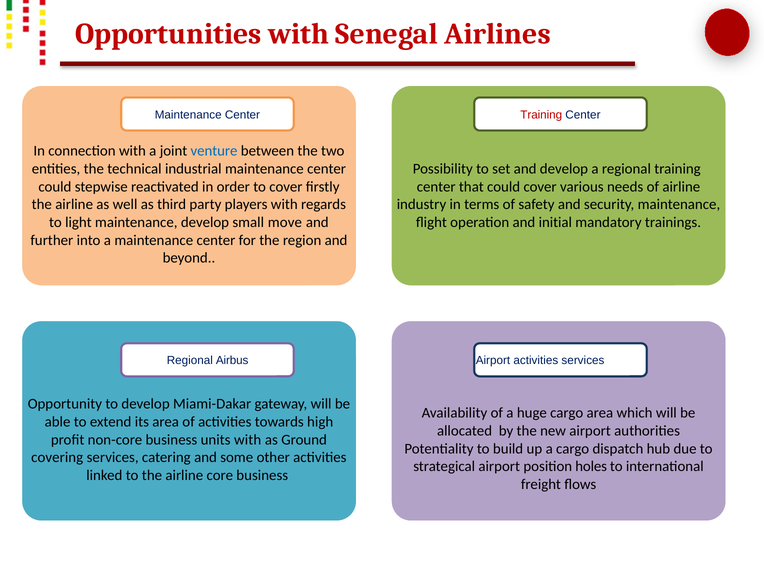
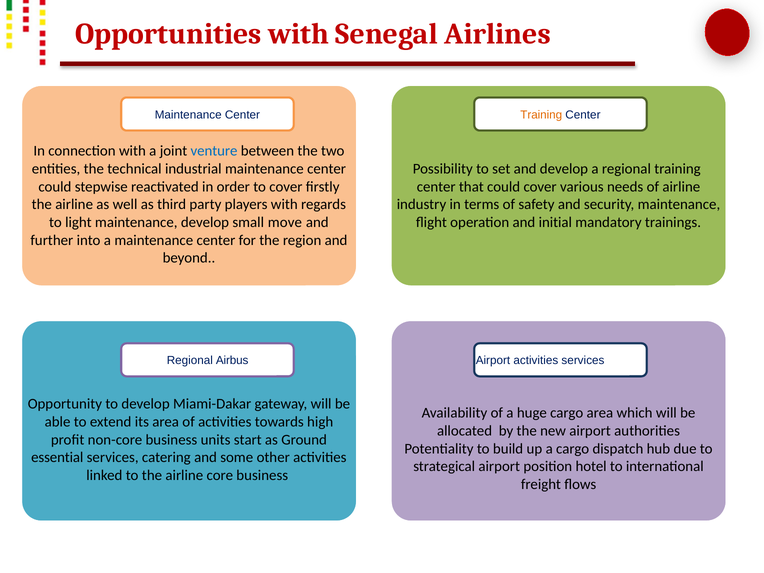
Training at (541, 115) colour: red -> orange
units with: with -> start
covering: covering -> essential
holes: holes -> hotel
